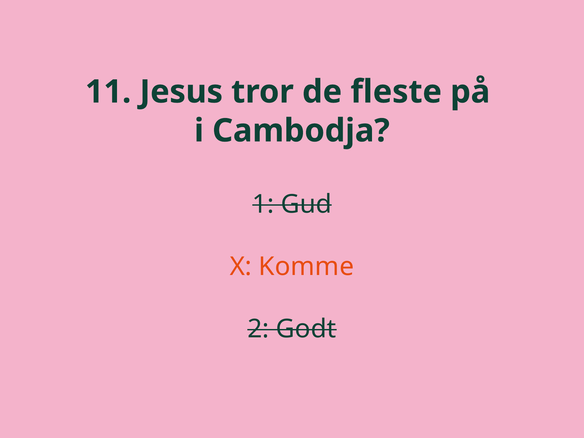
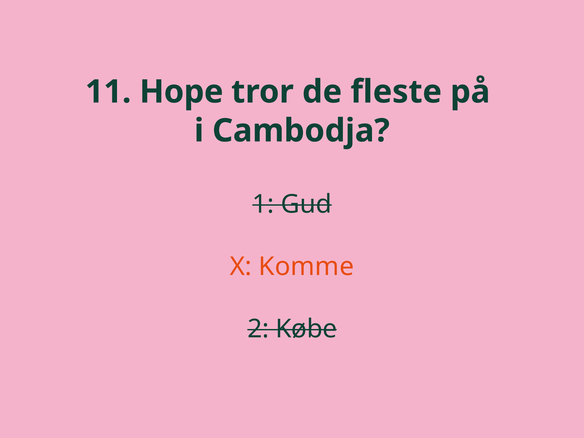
Jesus: Jesus -> Hope
Godt: Godt -> Købe
